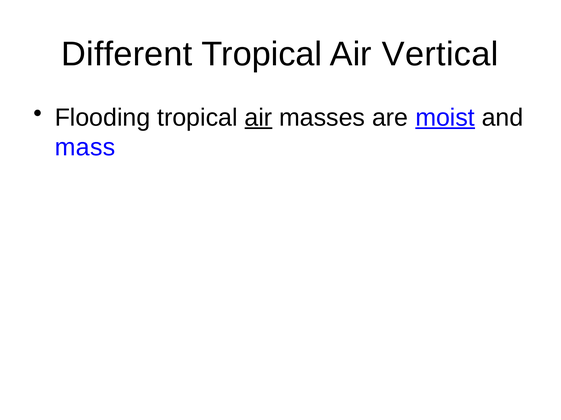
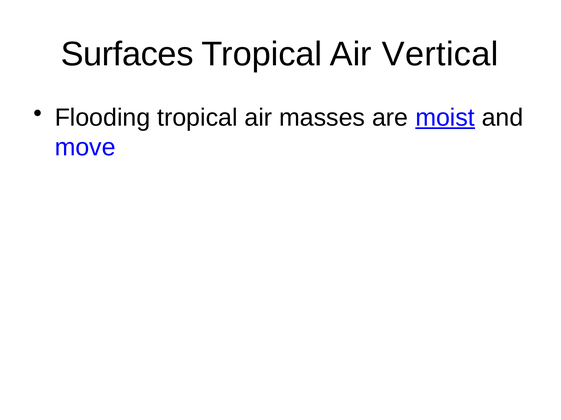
Different: Different -> Surfaces
air at (258, 118) underline: present -> none
mass: mass -> move
